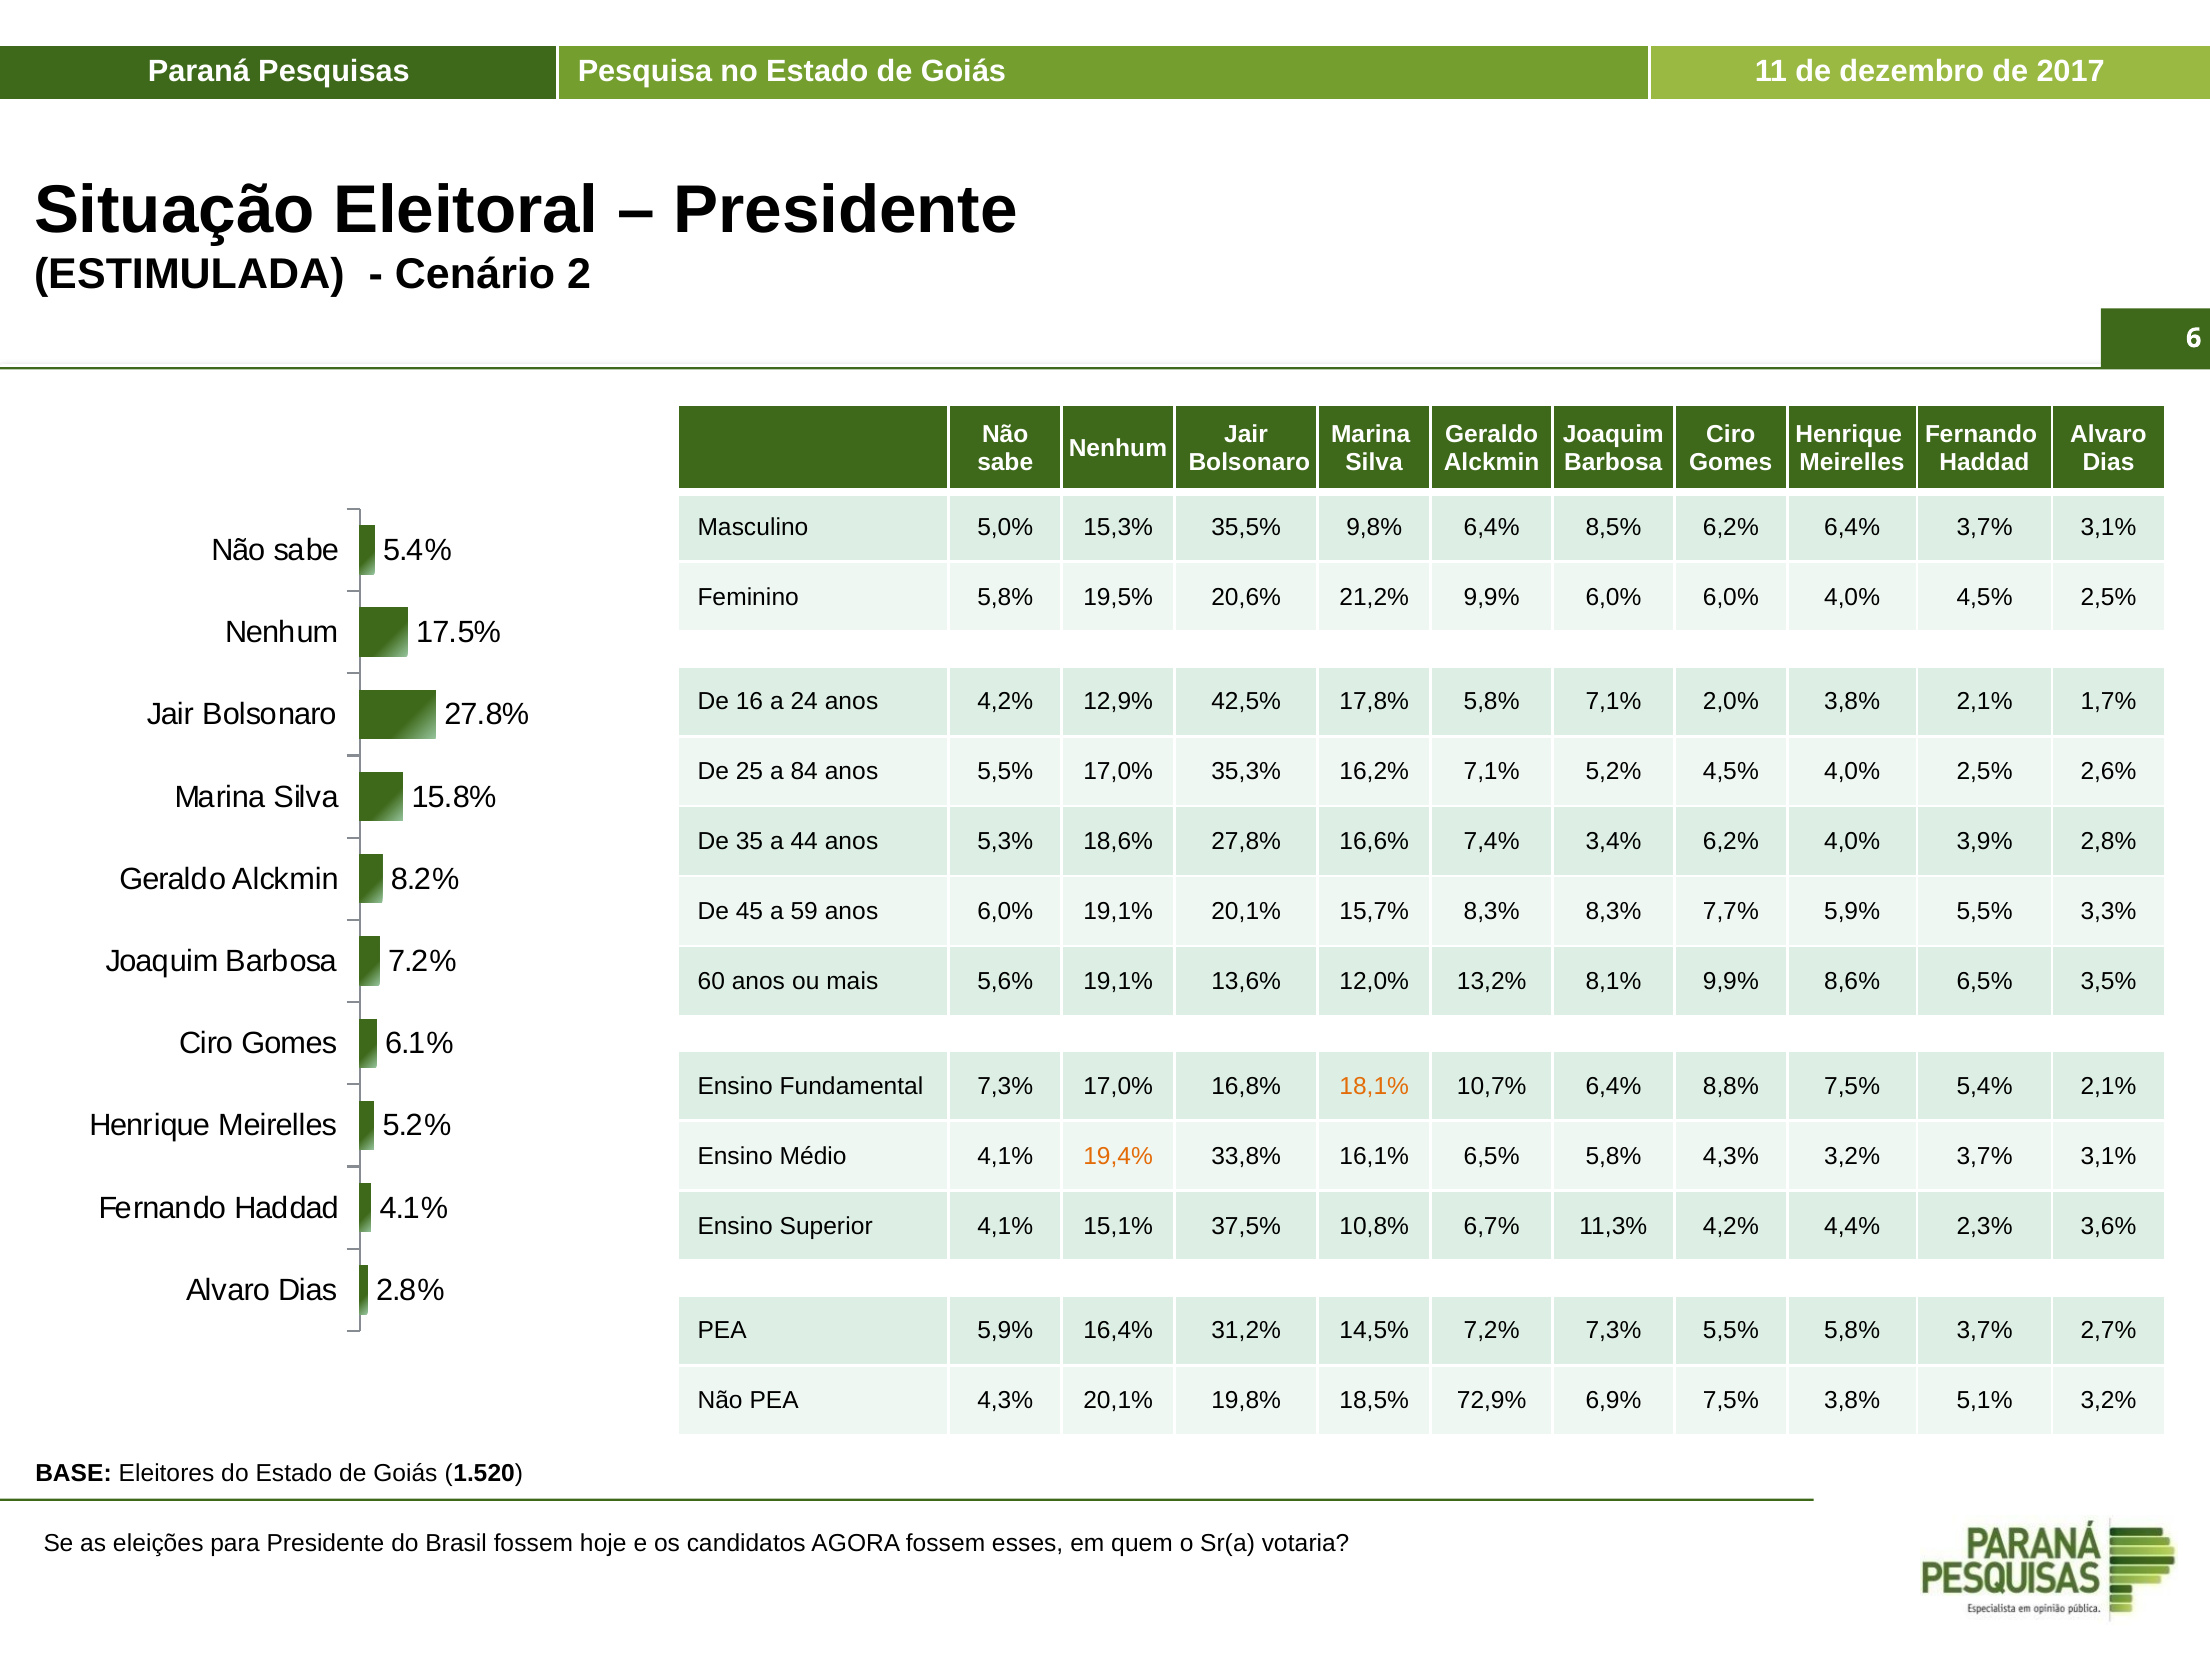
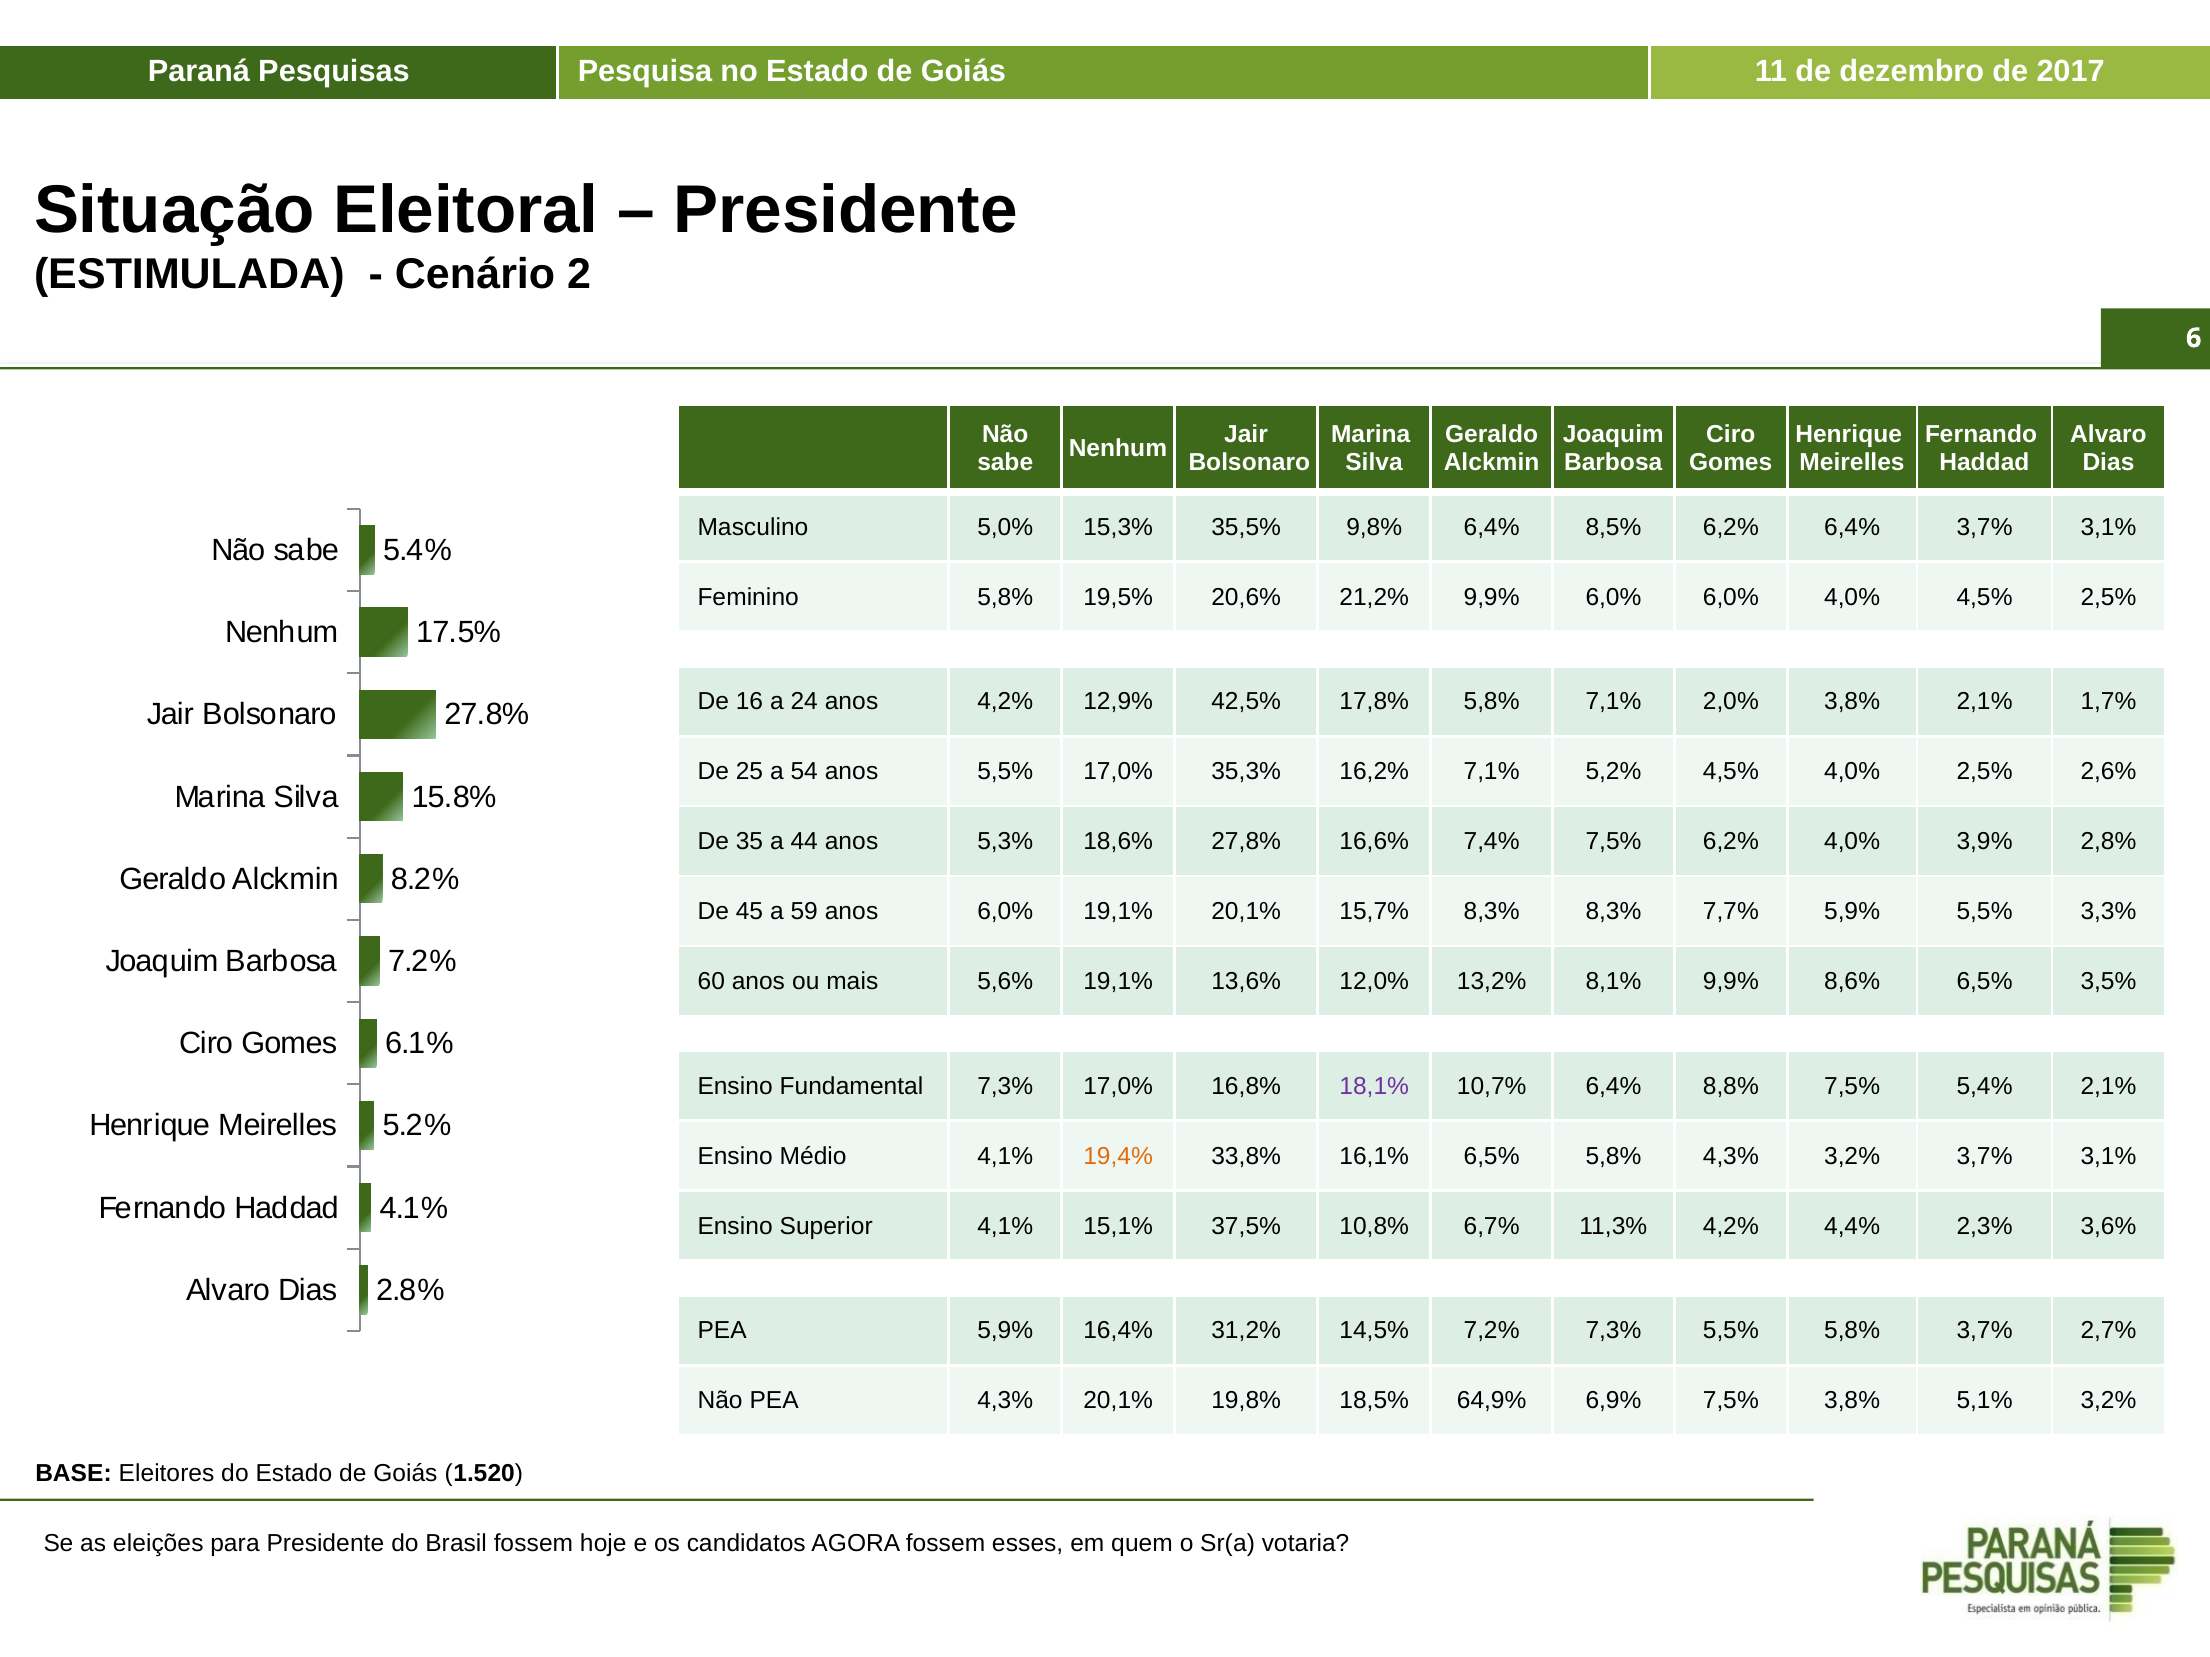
84: 84 -> 54
7,4% 3,4%: 3,4% -> 7,5%
18,1% colour: orange -> purple
72,9%: 72,9% -> 64,9%
